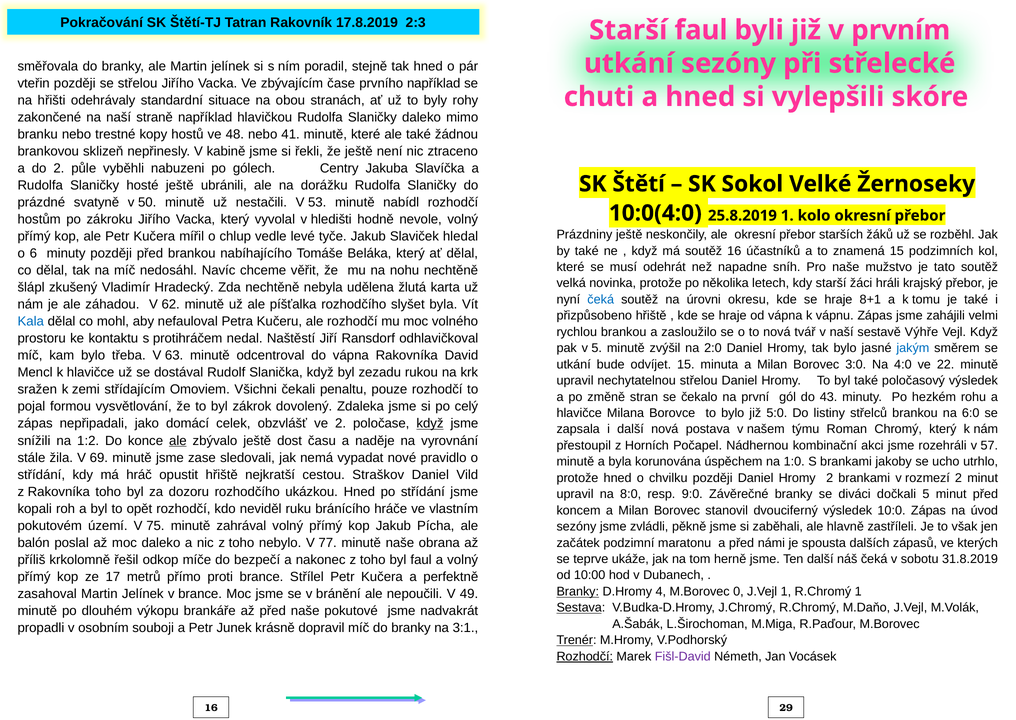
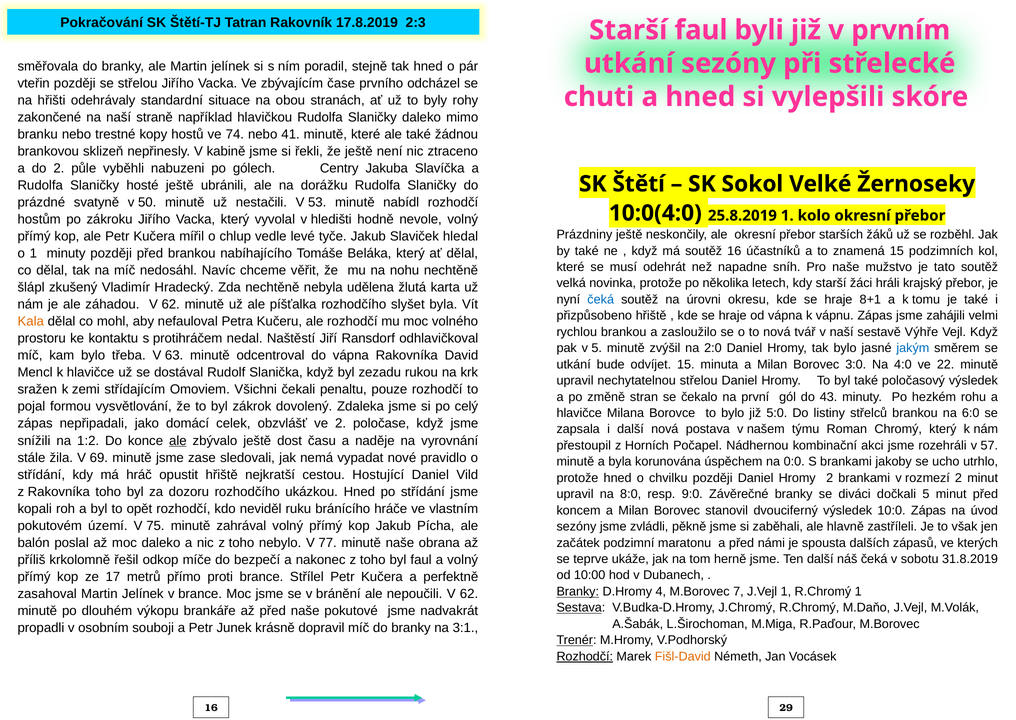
prvního například: například -> odcházel
48: 48 -> 74
o 6: 6 -> 1
Kala colour: blue -> orange
když at (430, 423) underline: present -> none
1:0: 1:0 -> 0:0
Straškov: Straškov -> Hostující
0: 0 -> 7
nepoučili V 49: 49 -> 62
Fišl-David colour: purple -> orange
